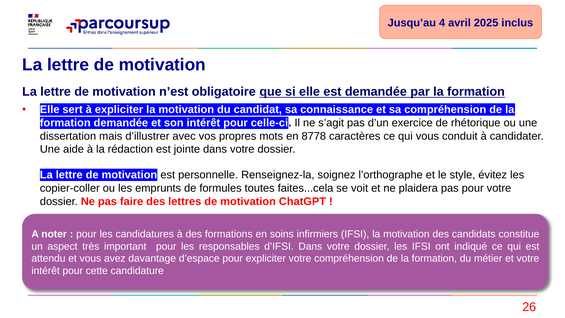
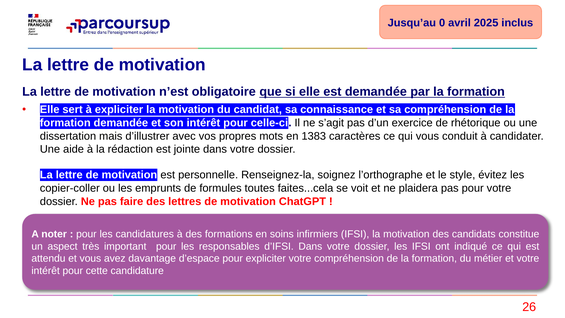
4: 4 -> 0
8778: 8778 -> 1383
